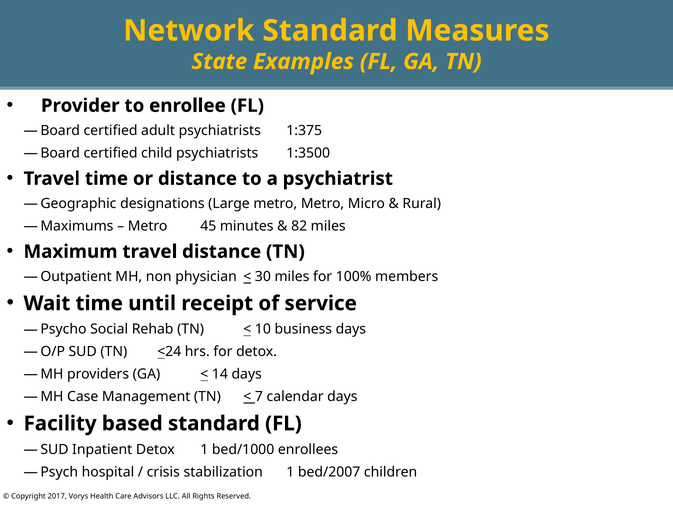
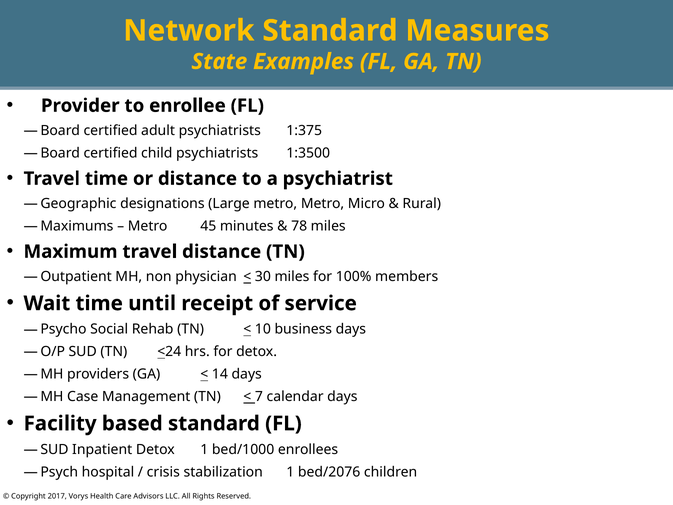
82: 82 -> 78
bed/2007: bed/2007 -> bed/2076
